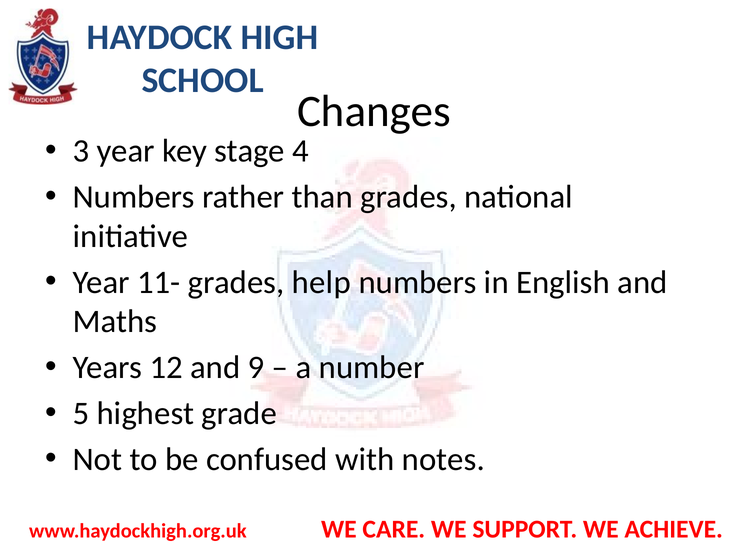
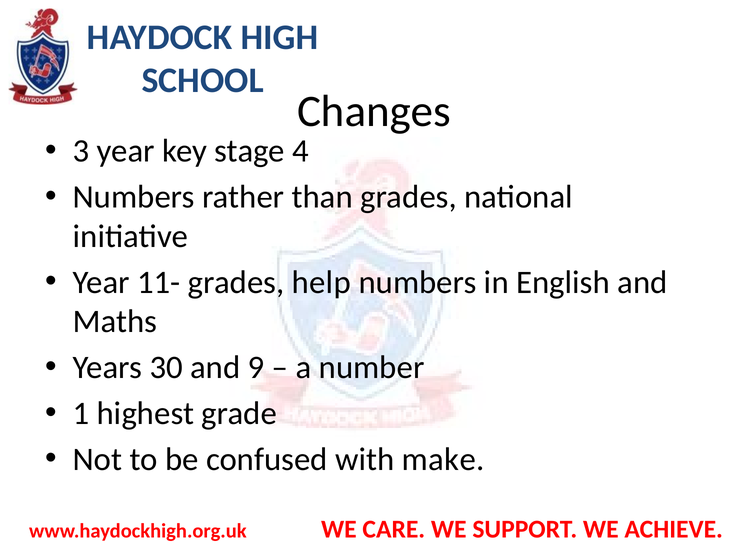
12: 12 -> 30
5: 5 -> 1
notes: notes -> make
